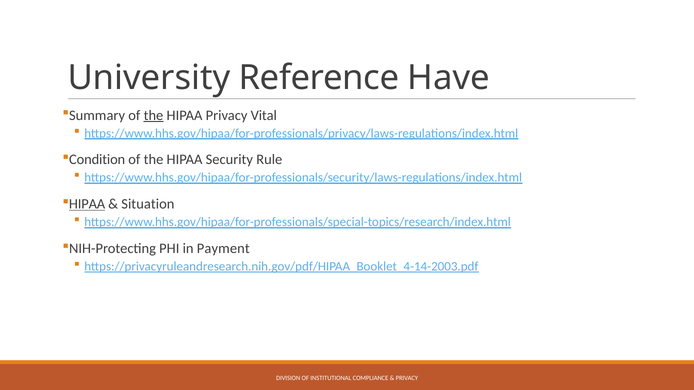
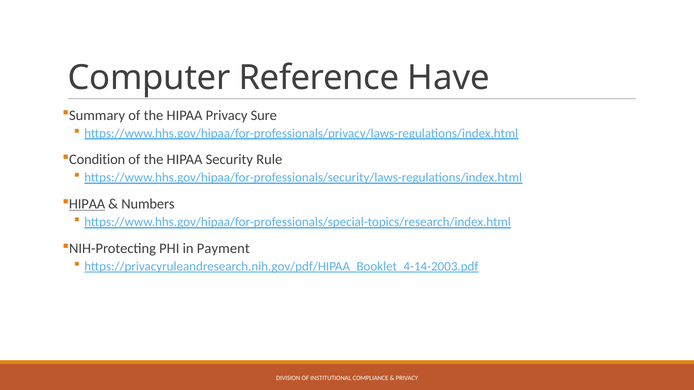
University: University -> Computer
the at (153, 115) underline: present -> none
Vital: Vital -> Sure
Situation: Situation -> Numbers
